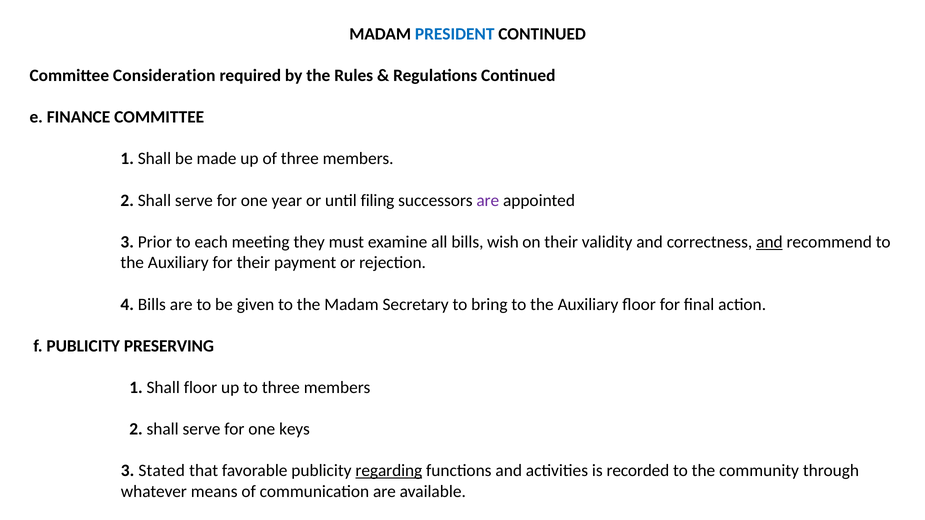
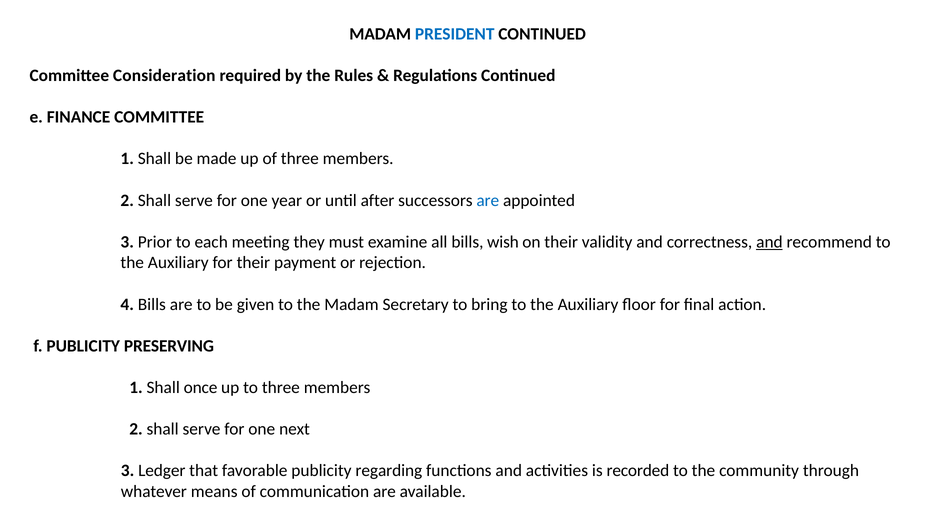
filing: filing -> after
are at (488, 200) colour: purple -> blue
Shall floor: floor -> once
keys: keys -> next
Stated: Stated -> Ledger
regarding underline: present -> none
